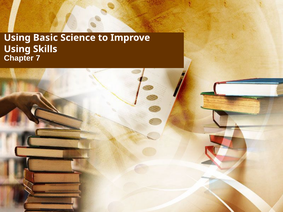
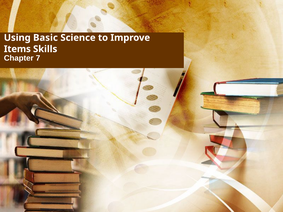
Using at (17, 49): Using -> Items
